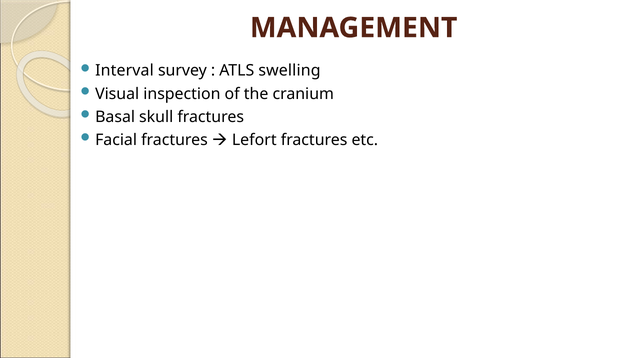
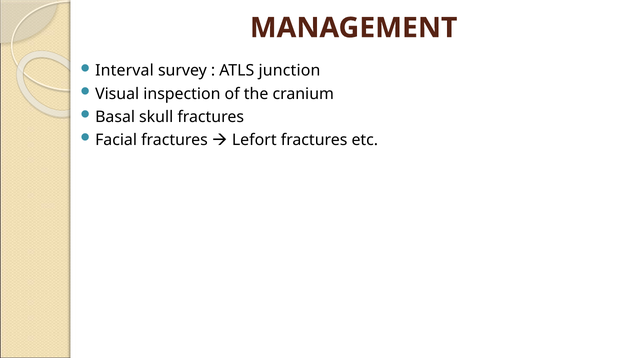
swelling: swelling -> junction
